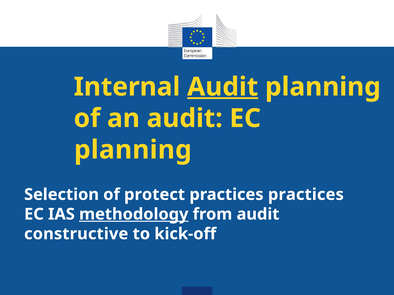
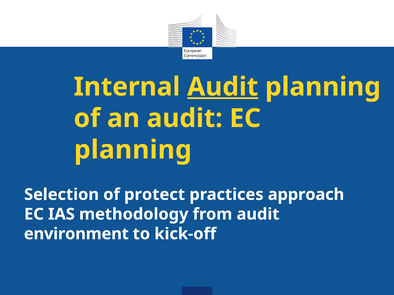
practices practices: practices -> approach
methodology underline: present -> none
constructive: constructive -> environment
